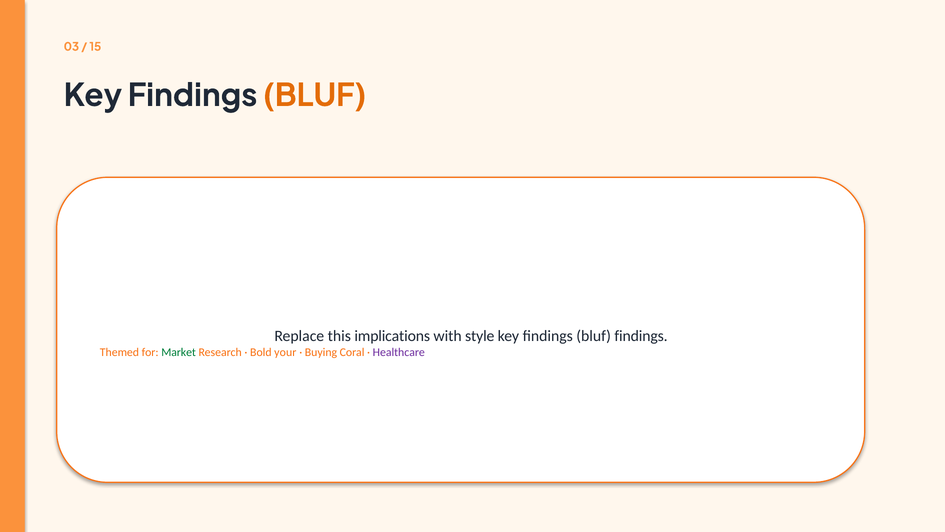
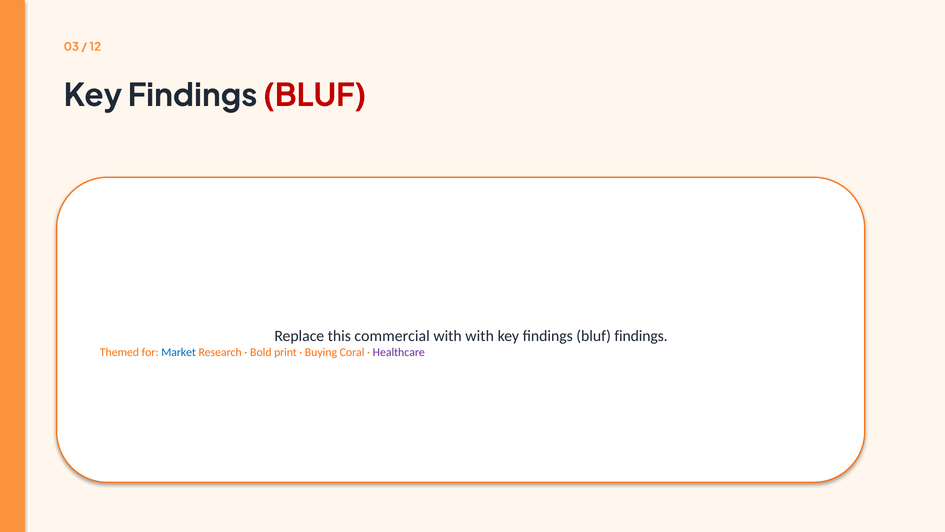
15: 15 -> 12
BLUF at (315, 95) colour: orange -> red
implications: implications -> commercial
with style: style -> with
Market colour: green -> blue
your: your -> print
